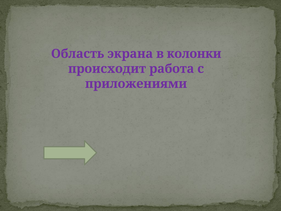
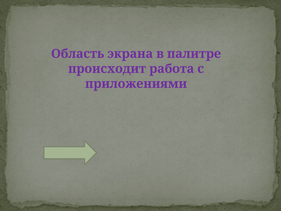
колонки: колонки -> палитре
